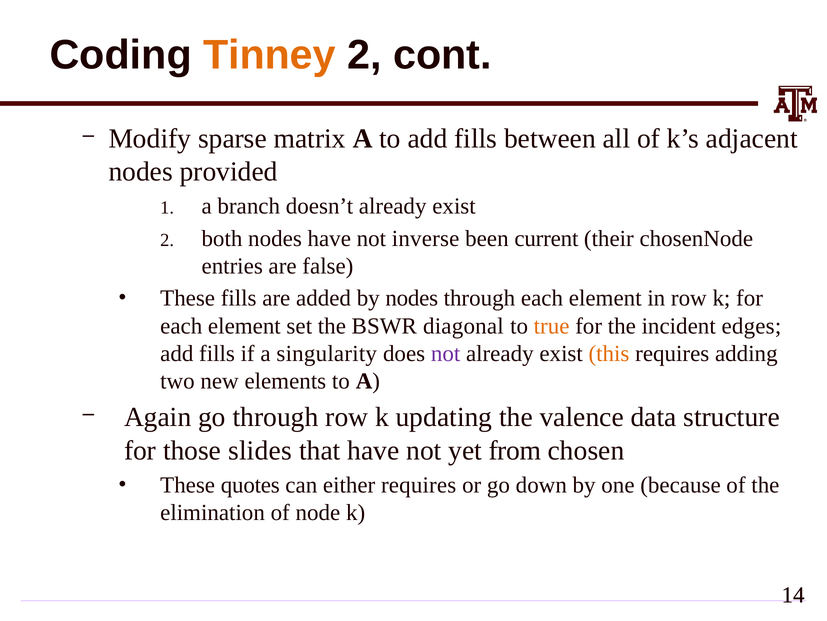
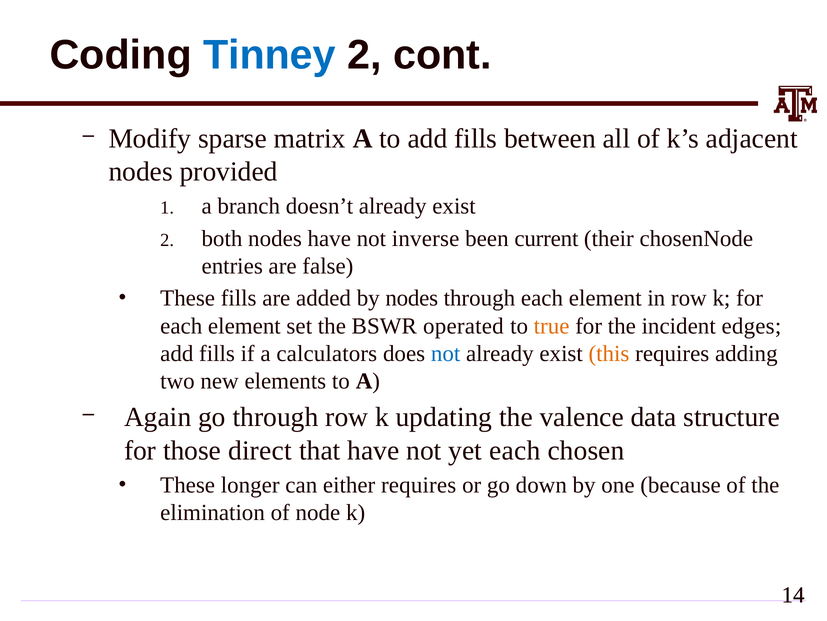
Tinney colour: orange -> blue
diagonal: diagonal -> operated
singularity: singularity -> calculators
not at (446, 353) colour: purple -> blue
slides: slides -> direct
yet from: from -> each
quotes: quotes -> longer
